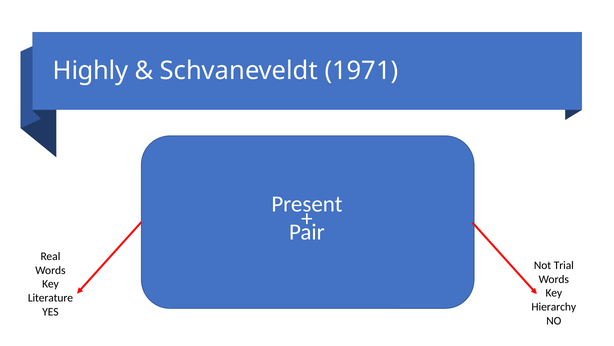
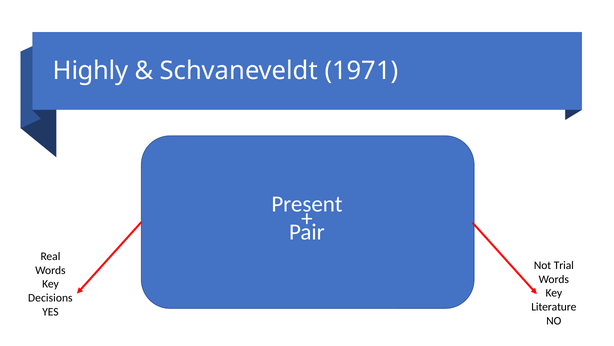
Literature: Literature -> Decisions
Hierarchy: Hierarchy -> Literature
